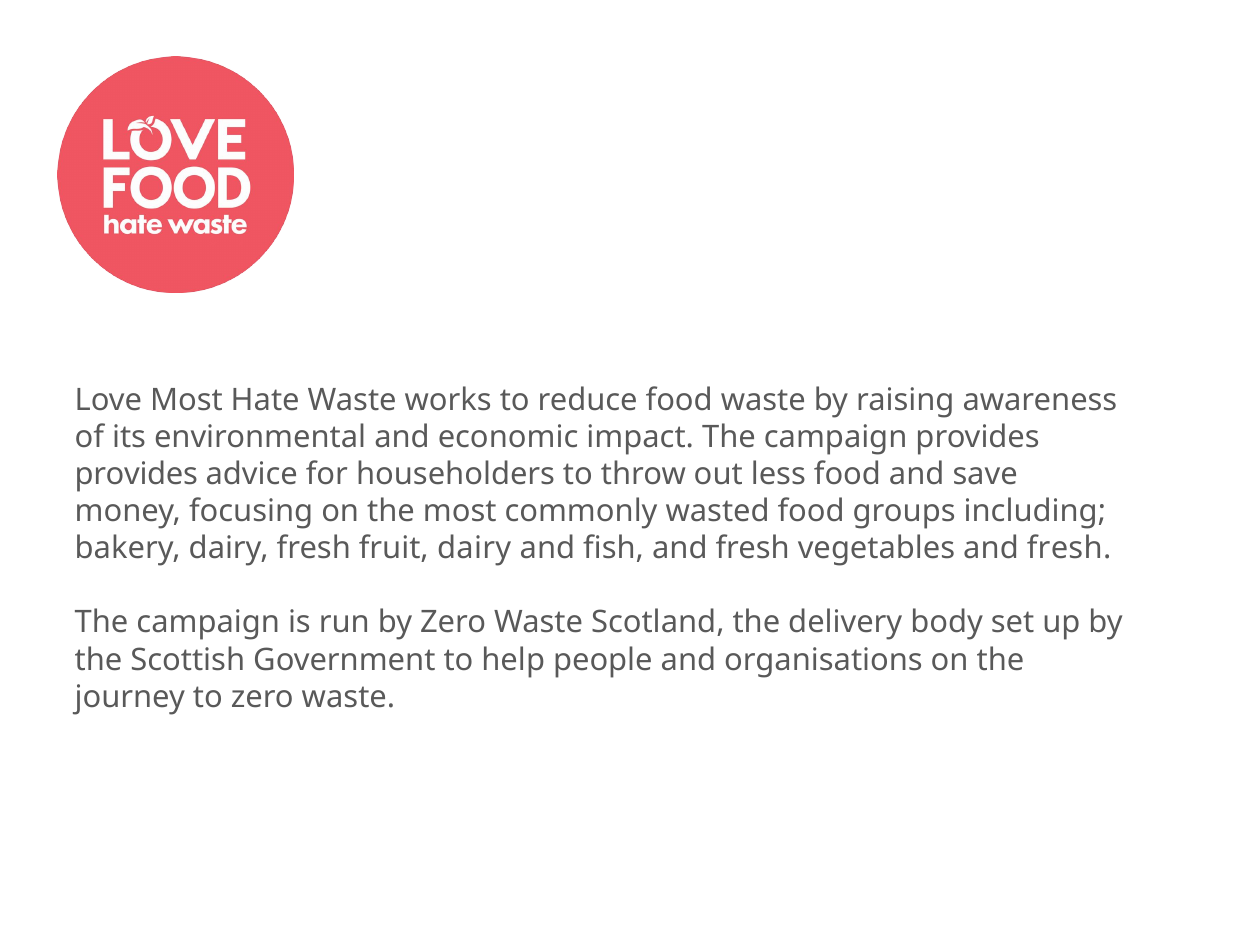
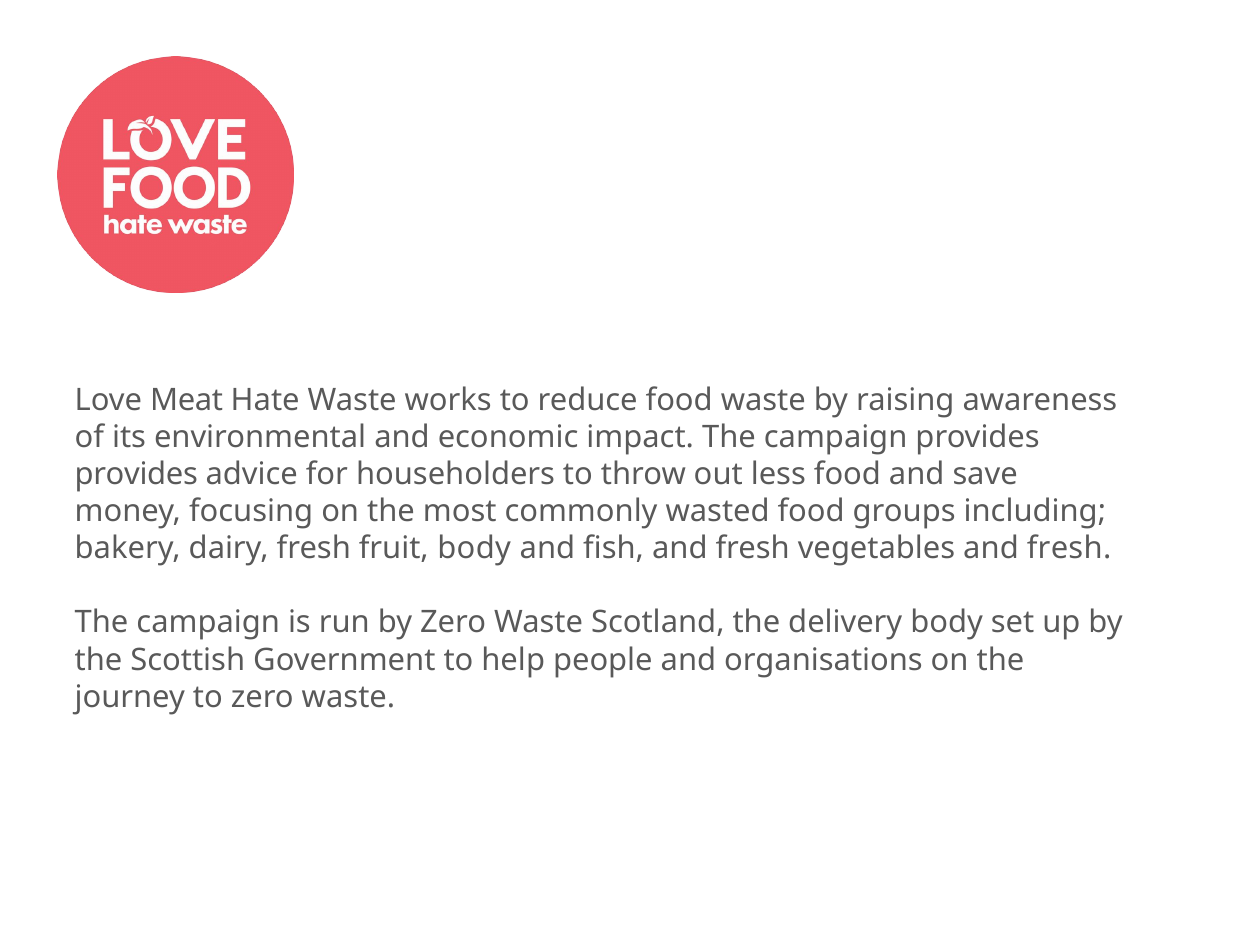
Love Most: Most -> Meat
fruit dairy: dairy -> body
